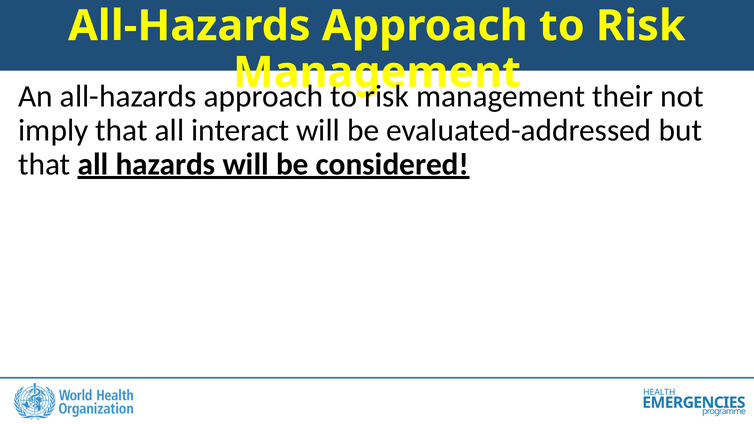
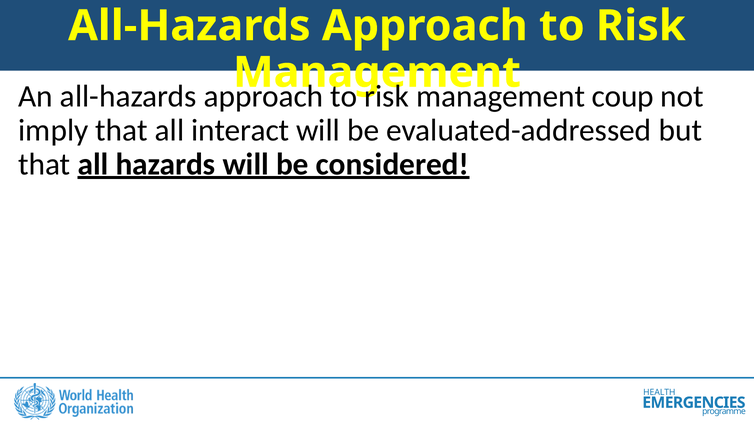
their: their -> coup
